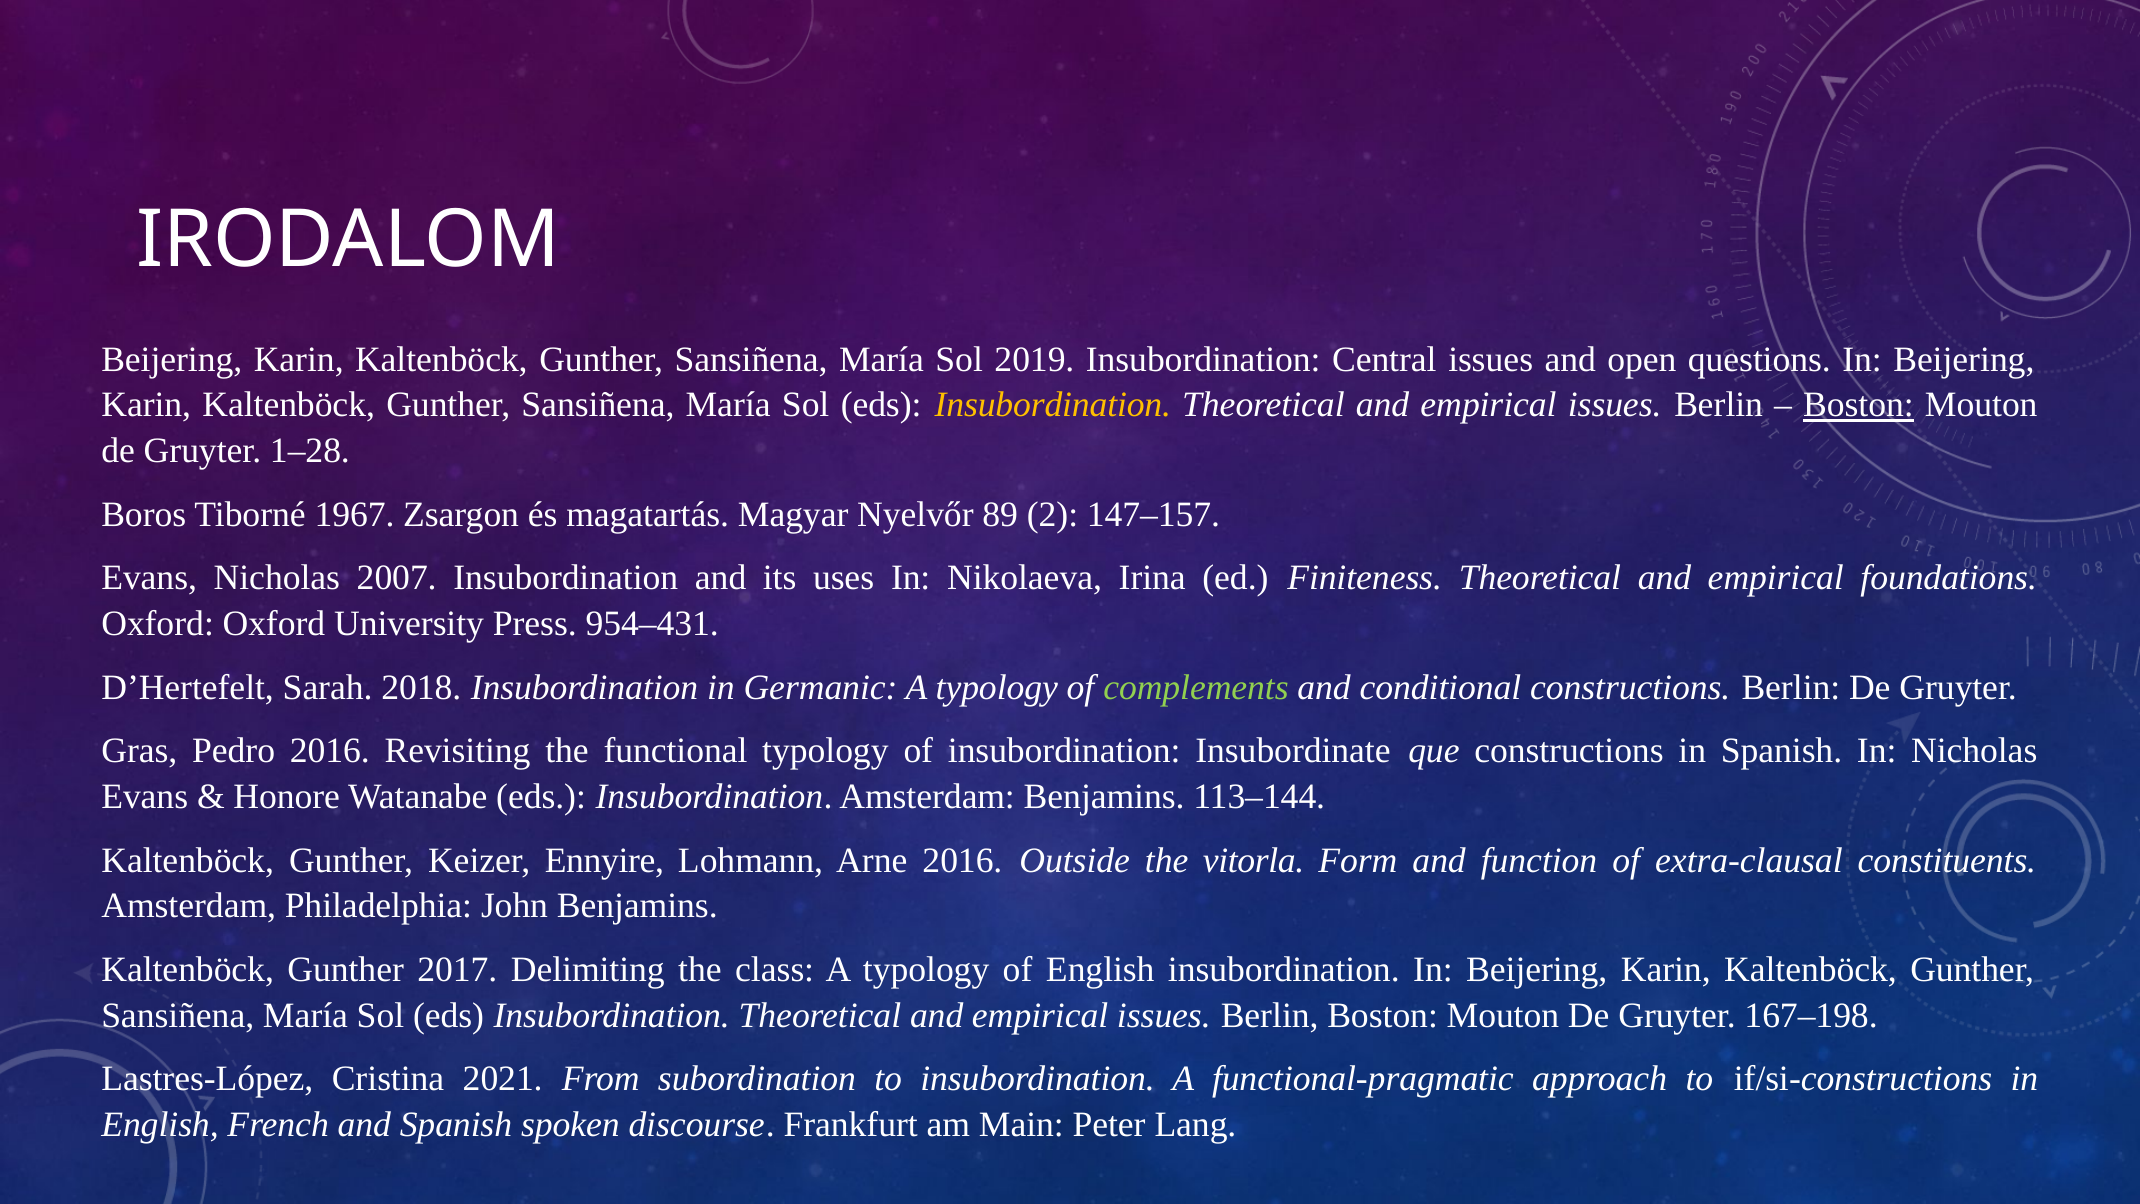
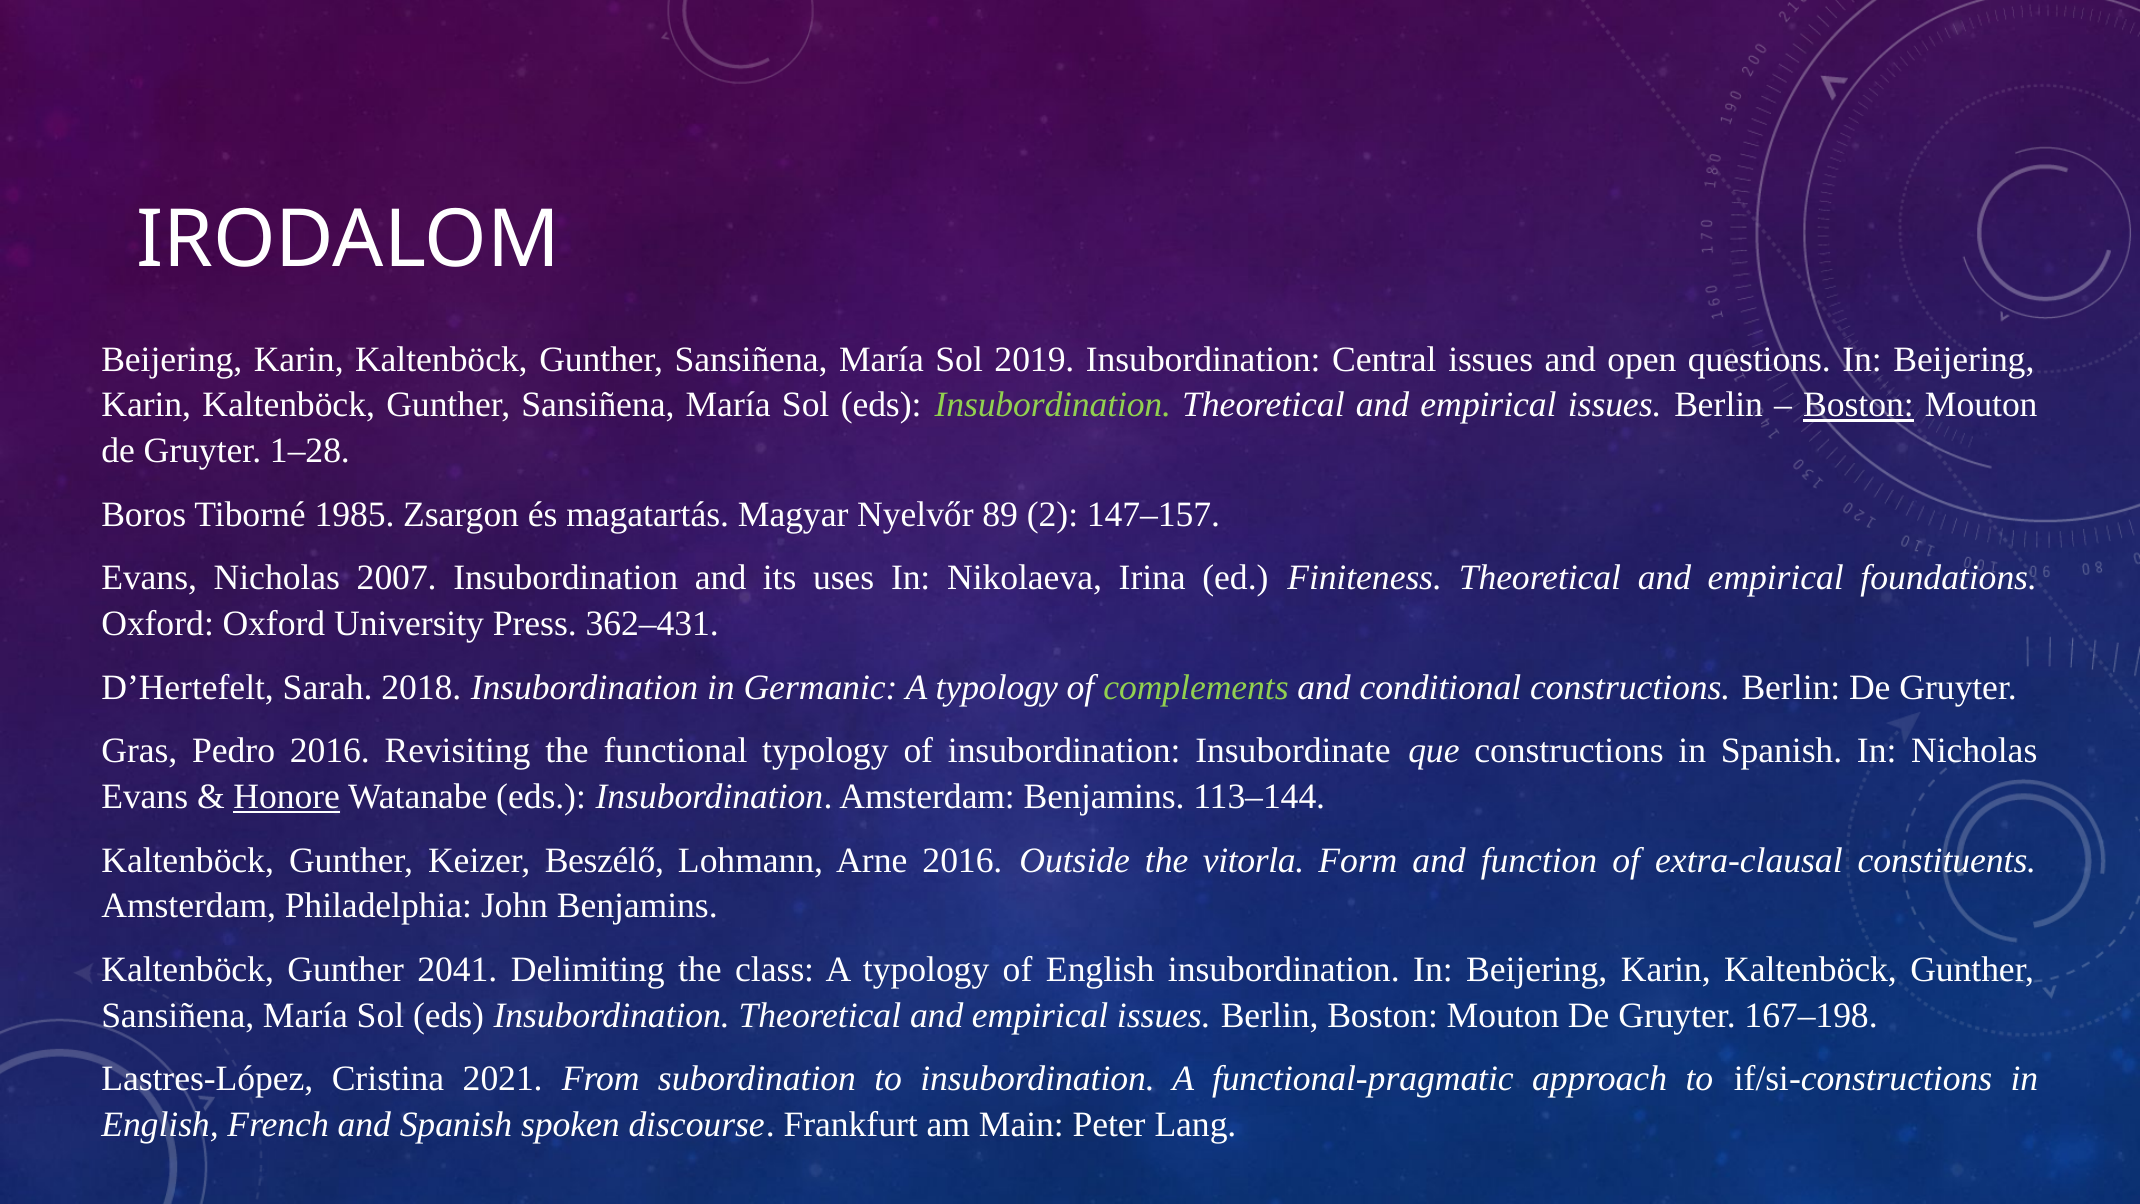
Insubordination at (1053, 405) colour: yellow -> light green
1967: 1967 -> 1985
954–431: 954–431 -> 362–431
Honore underline: none -> present
Ennyire: Ennyire -> Beszélő
2017: 2017 -> 2041
